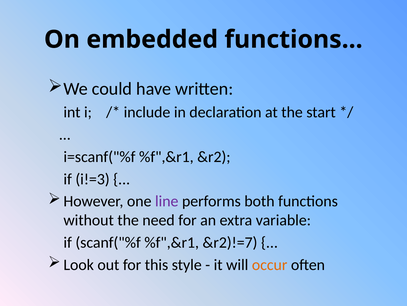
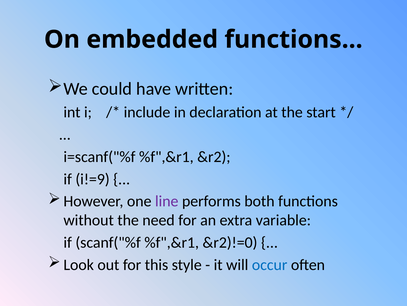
i!=3: i!=3 -> i!=9
&r2)!=7: &r2)!=7 -> &r2)!=0
occur colour: orange -> blue
